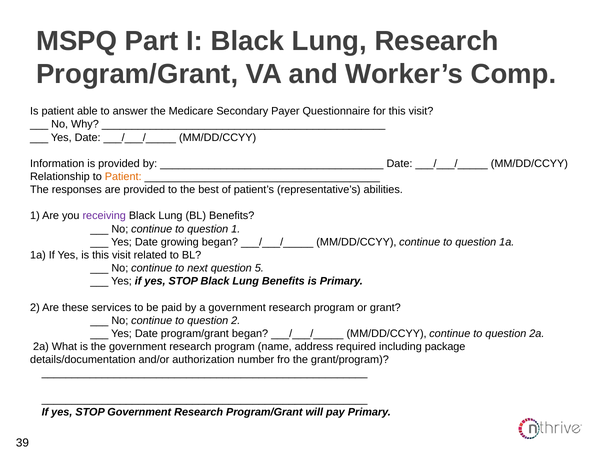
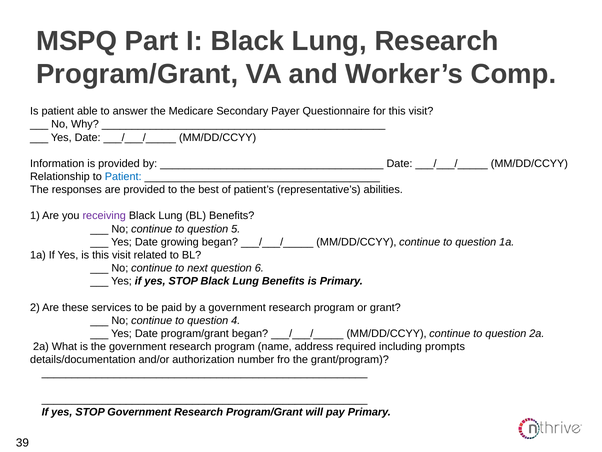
Patient at (123, 176) colour: orange -> blue
question 1: 1 -> 5
5: 5 -> 6
question 2: 2 -> 4
package: package -> prompts
